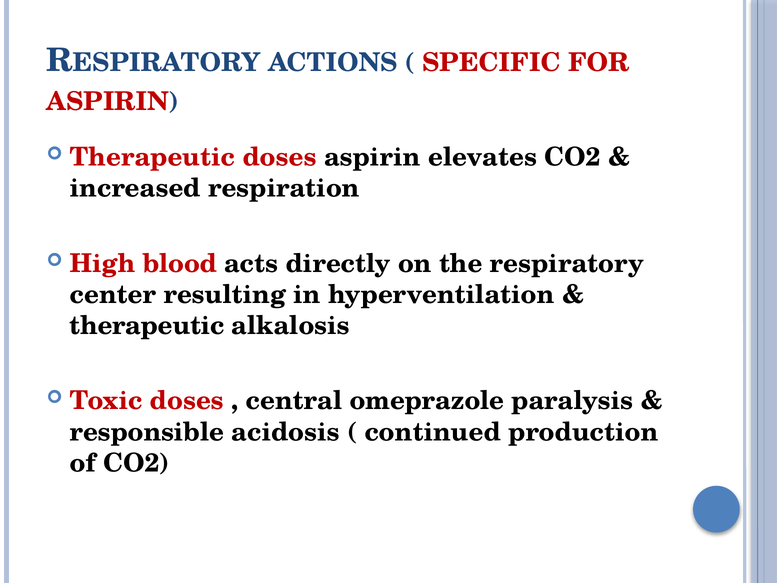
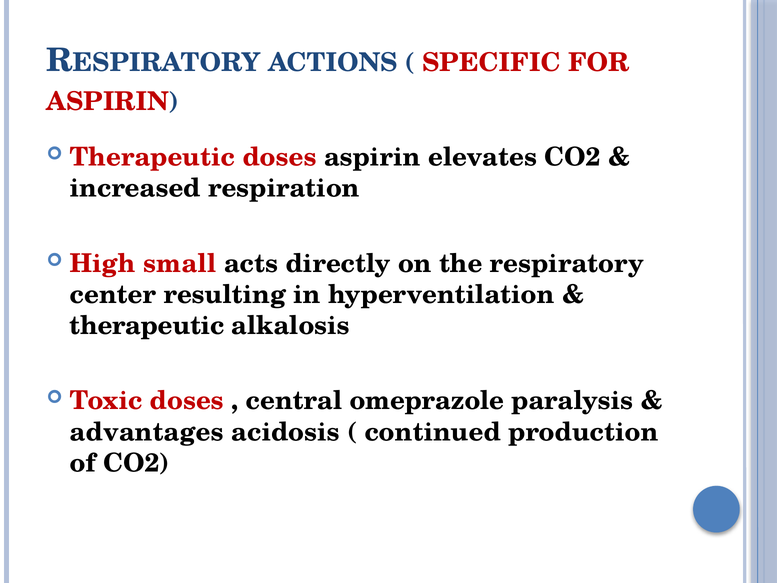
blood: blood -> small
responsible: responsible -> advantages
